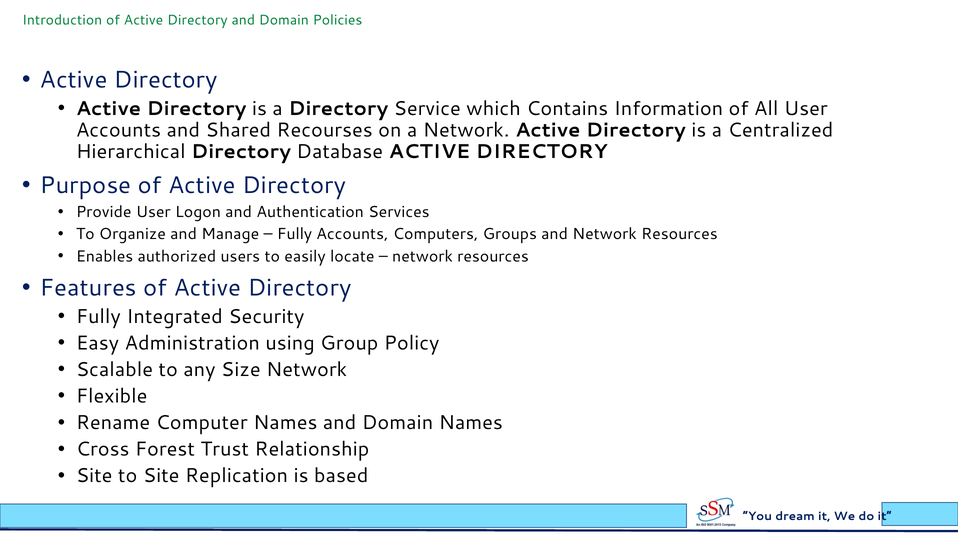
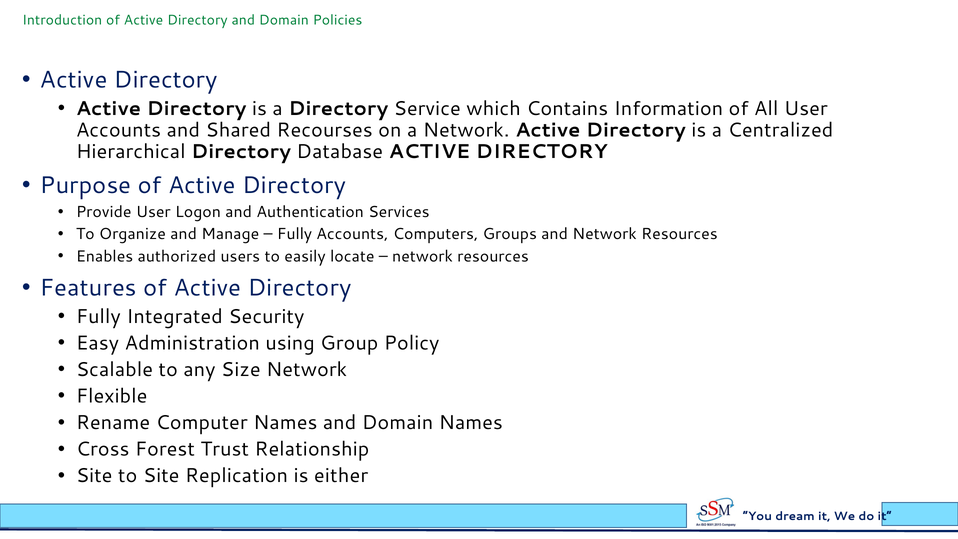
based: based -> either
